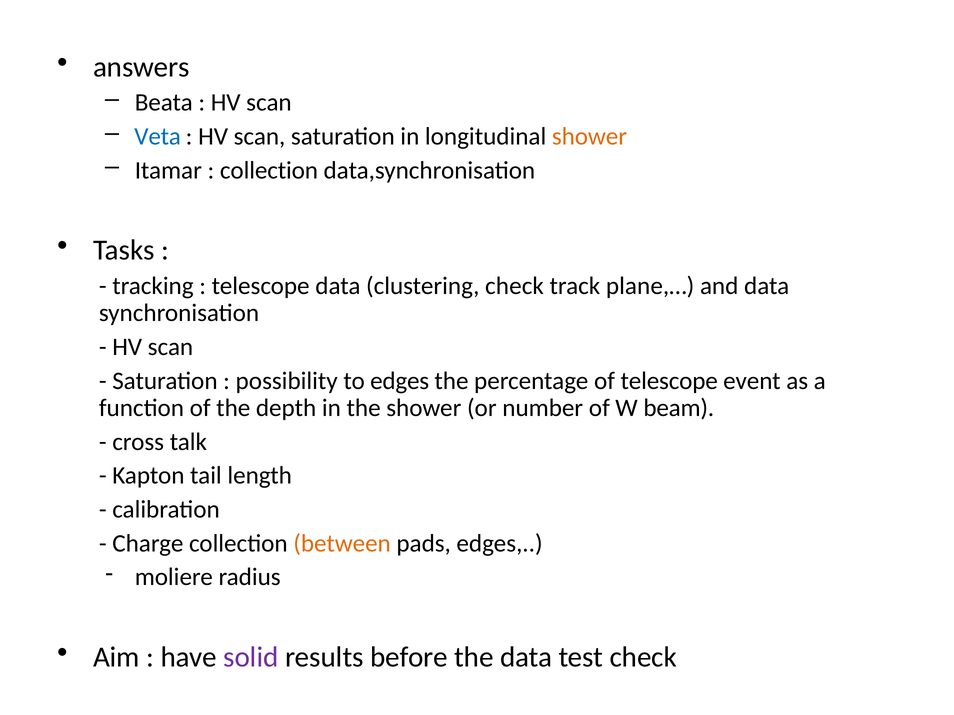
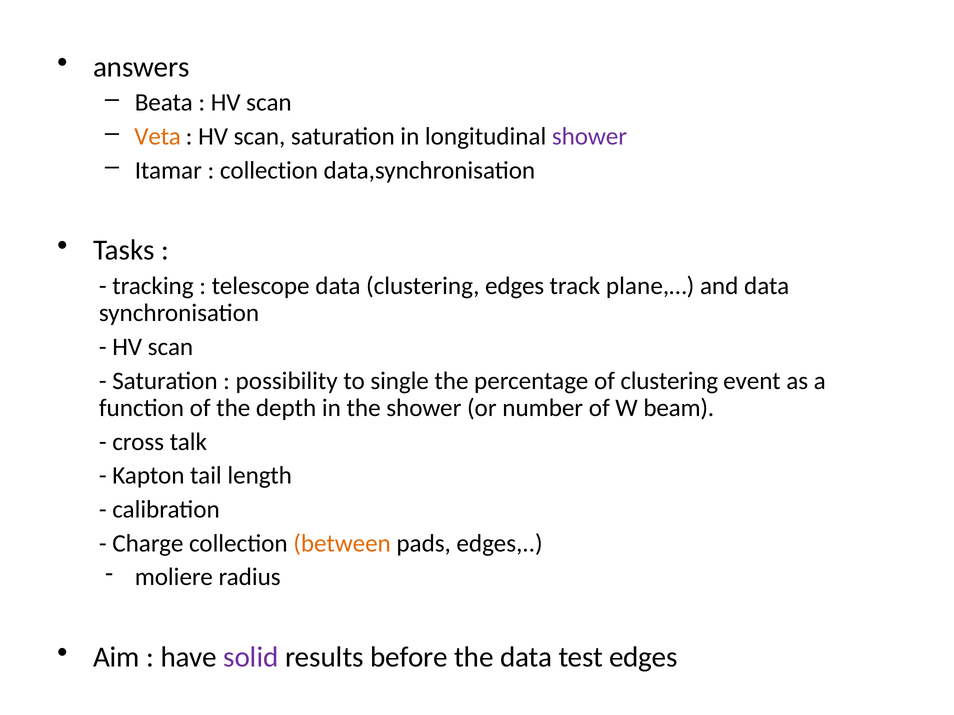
Veta colour: blue -> orange
shower at (589, 137) colour: orange -> purple
clustering check: check -> edges
to edges: edges -> single
of telescope: telescope -> clustering
test check: check -> edges
